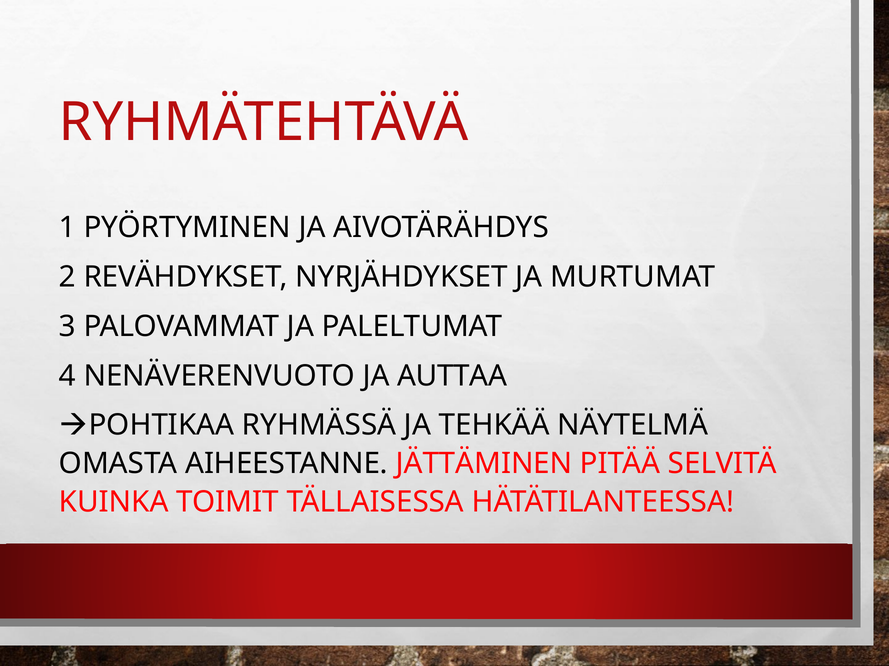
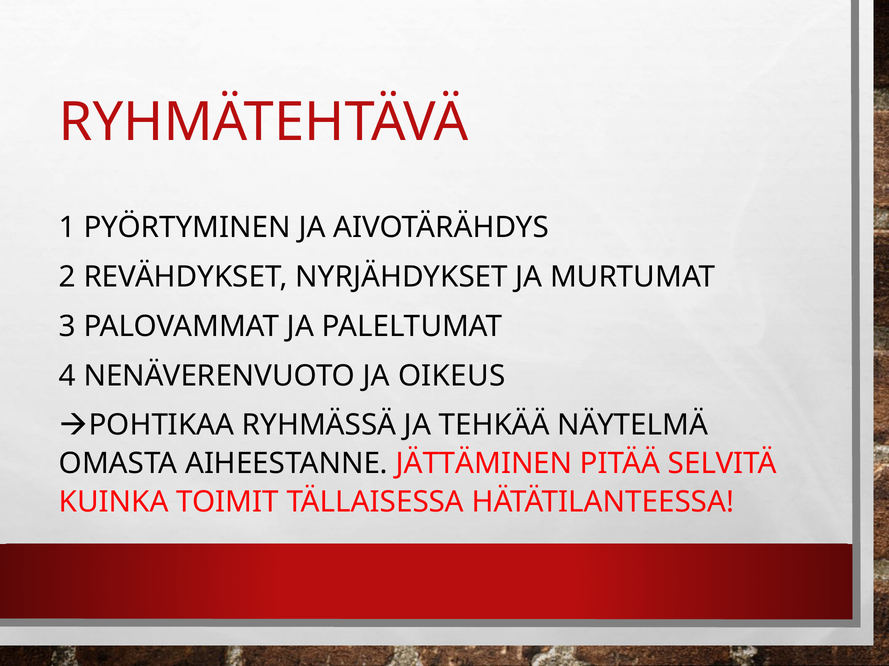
AUTTAA: AUTTAA -> OIKEUS
